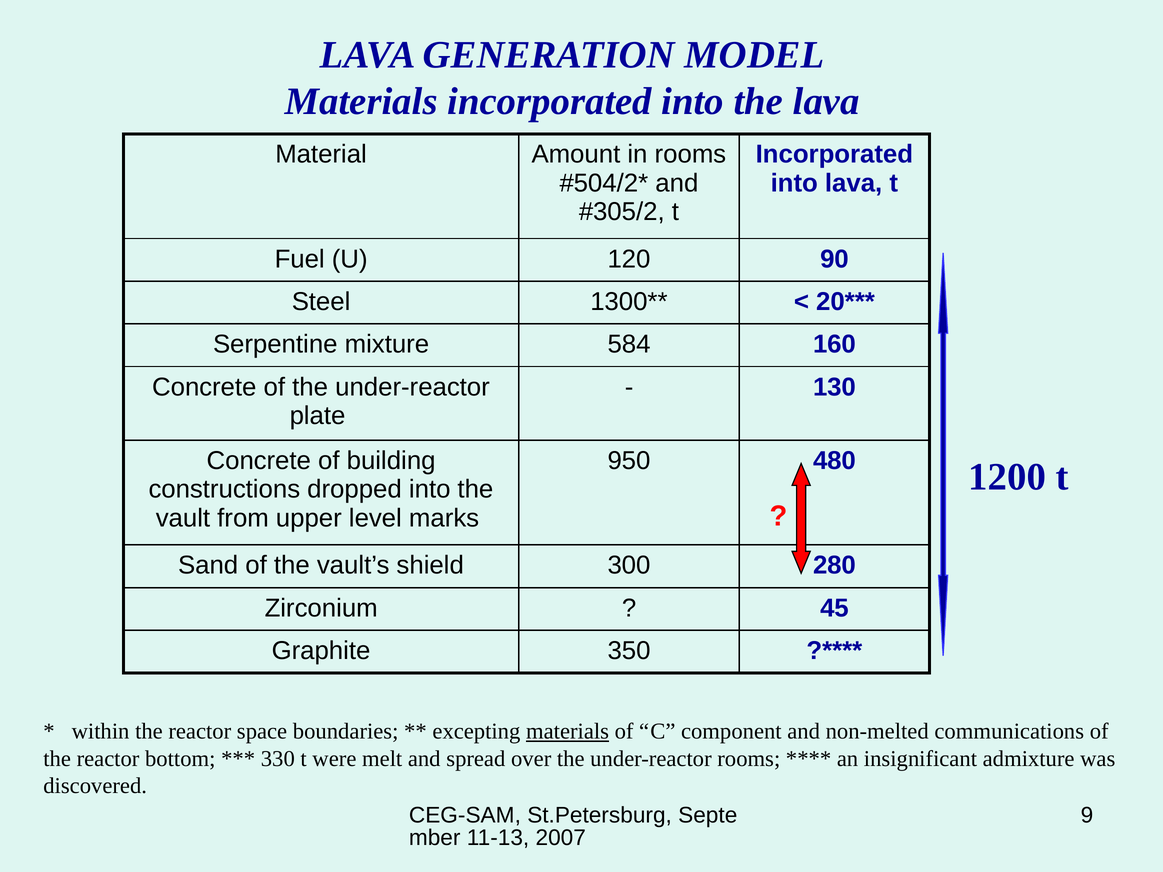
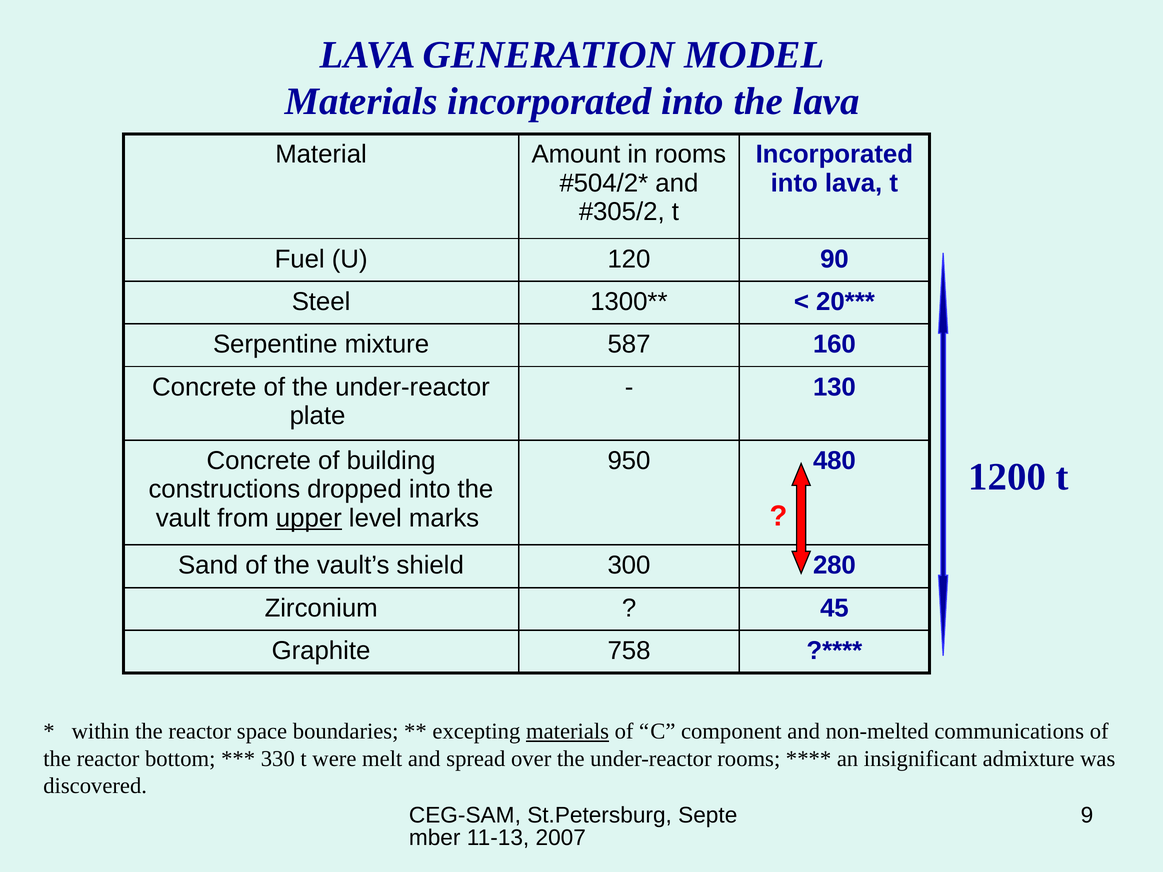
584: 584 -> 587
upper underline: none -> present
350: 350 -> 758
